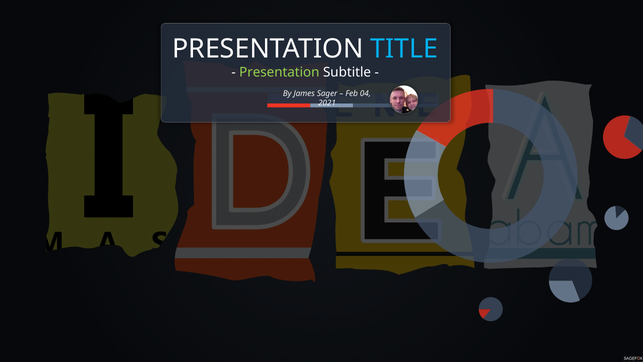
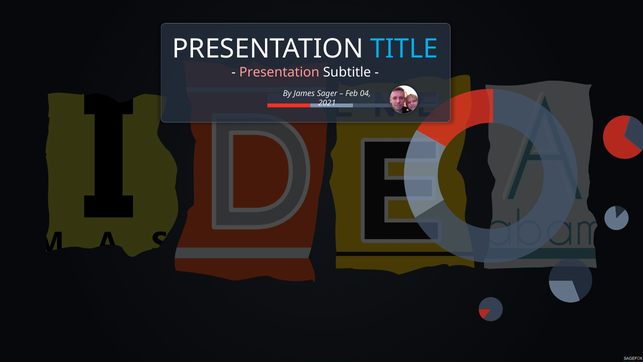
Presentation at (279, 72) colour: light green -> pink
